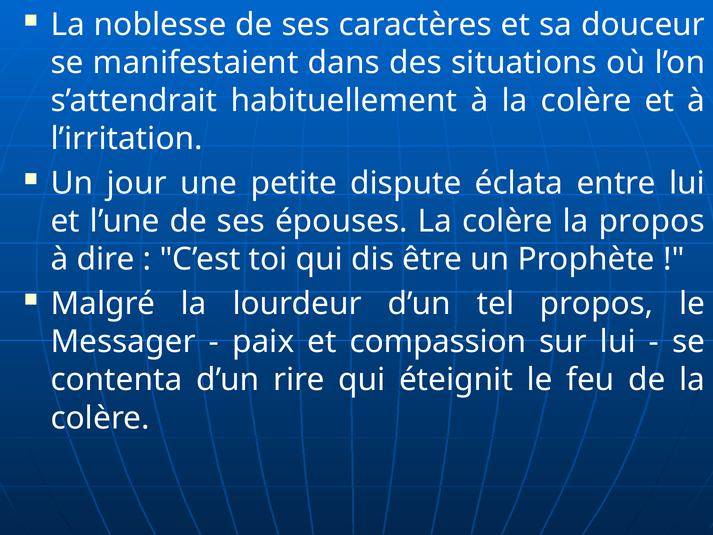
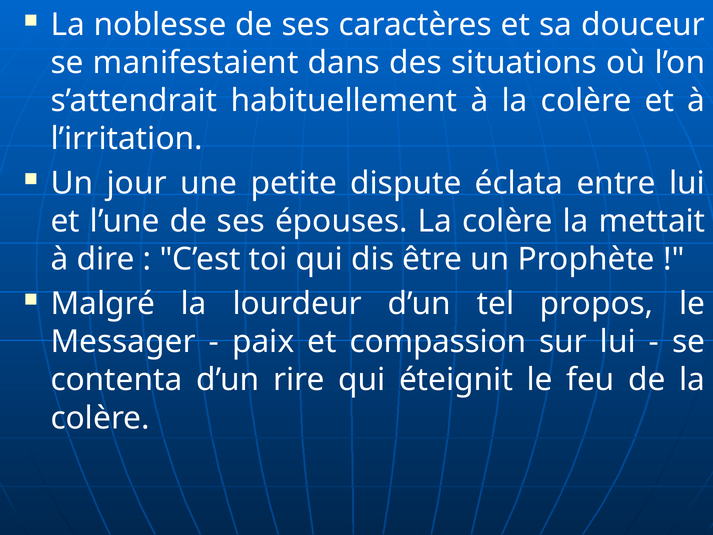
la propos: propos -> mettait
